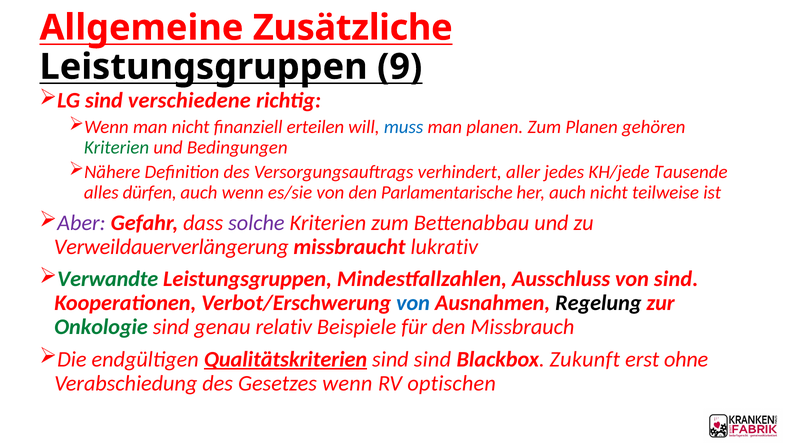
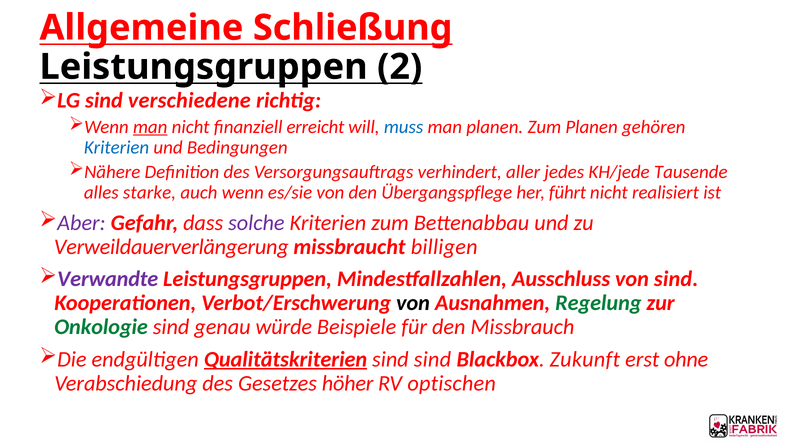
Zusätzliche: Zusätzliche -> Schließung
9: 9 -> 2
man at (150, 127) underline: none -> present
erteilen: erteilen -> erreicht
Kriterien at (117, 147) colour: green -> blue
dürfen: dürfen -> starke
Parlamentarische: Parlamentarische -> Übergangspflege
her auch: auch -> führt
teilweise: teilweise -> realisiert
lukrativ: lukrativ -> billigen
Verwandte colour: green -> purple
von at (413, 303) colour: blue -> black
Regelung colour: black -> green
relativ: relativ -> würde
Gesetzes wenn: wenn -> höher
